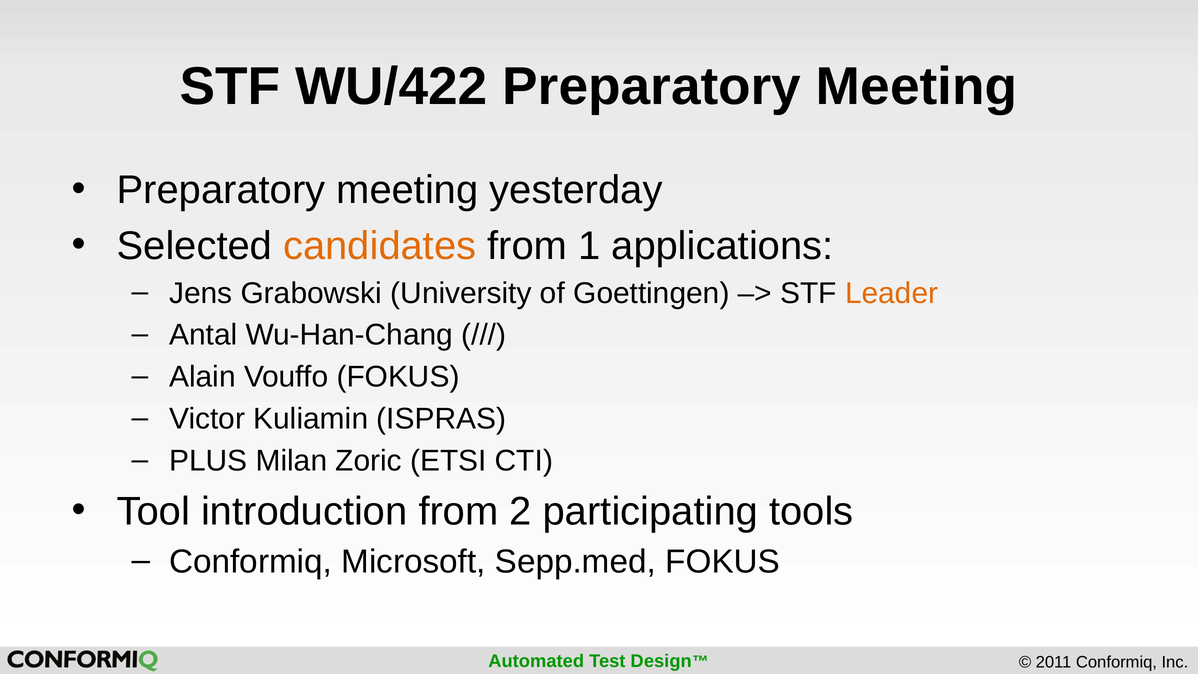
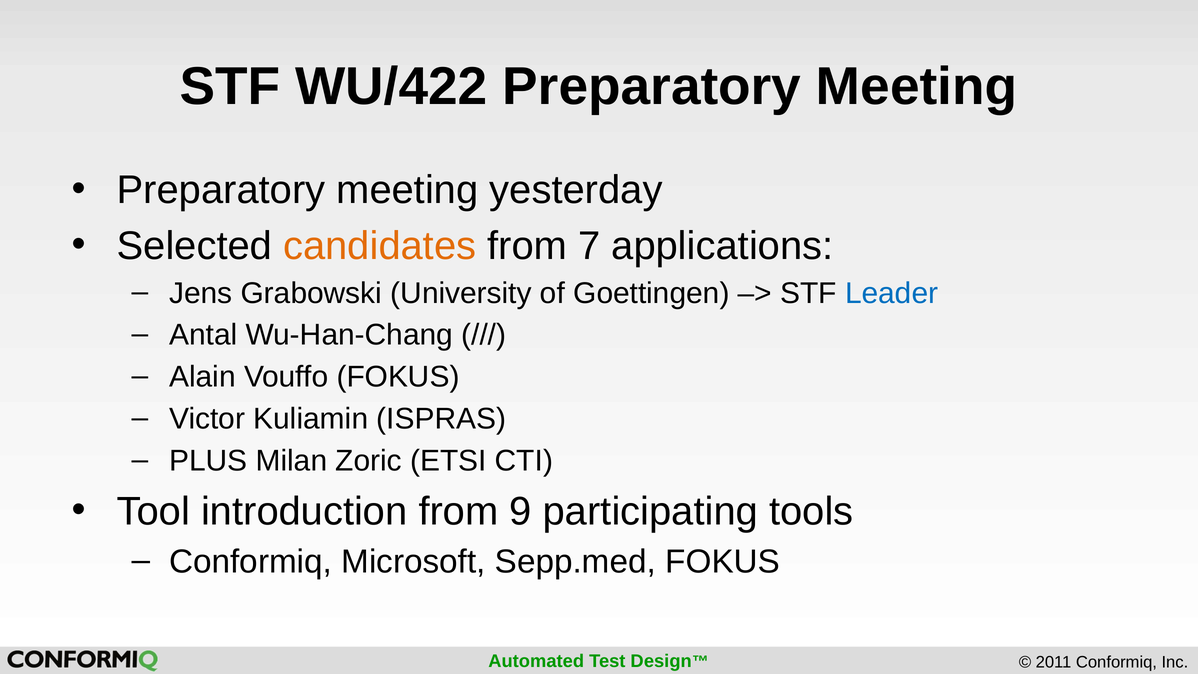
1: 1 -> 7
Leader colour: orange -> blue
2: 2 -> 9
